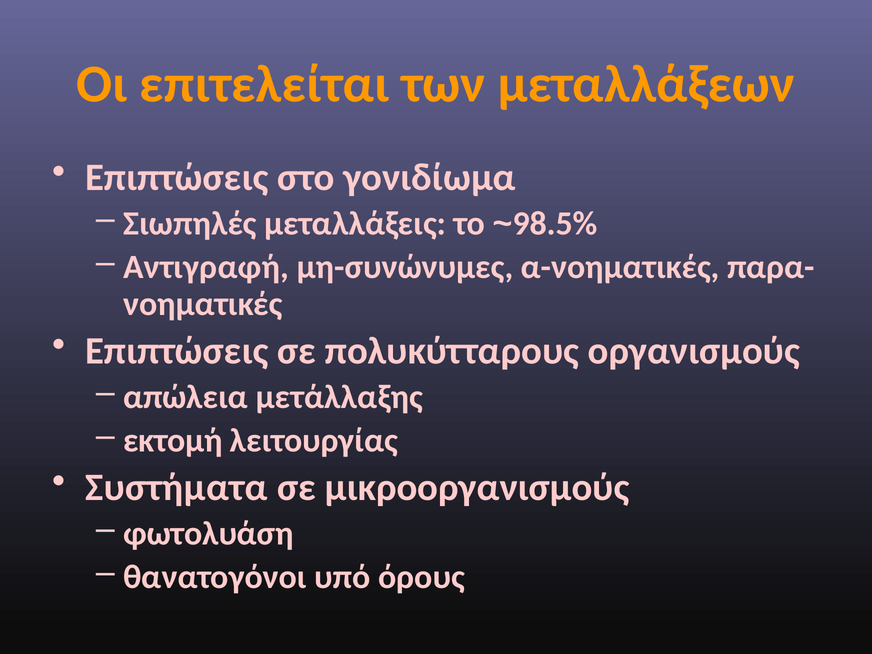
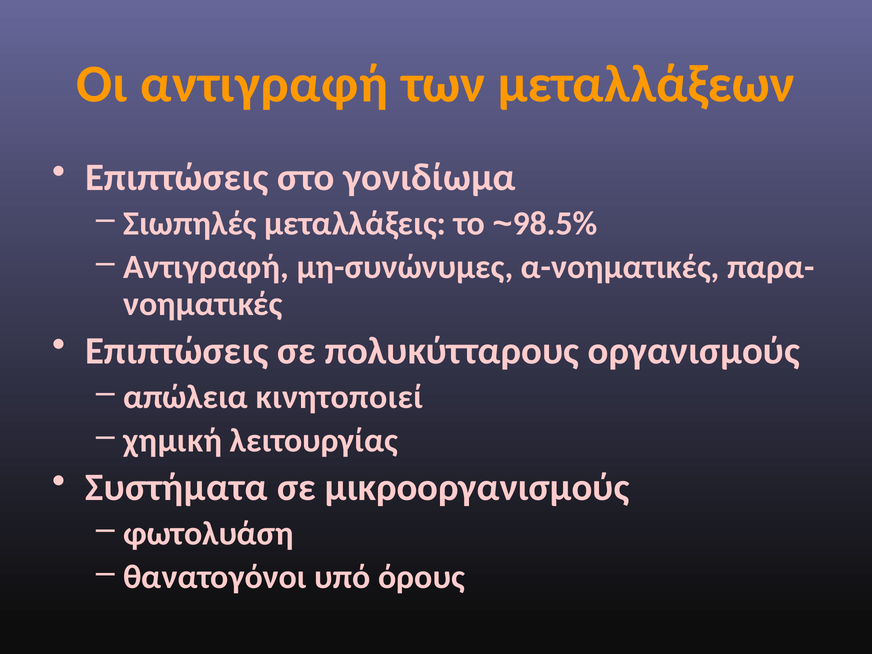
Οι επιτελείται: επιτελείται -> αντιγραφή
μετάλλαξης: μετάλλαξης -> κινητοποιεί
εκτομή: εκτομή -> χημική
